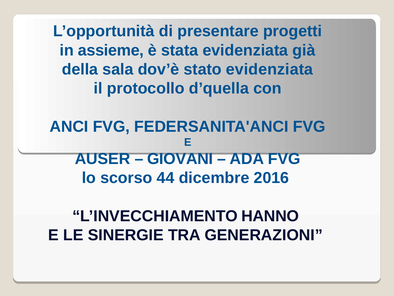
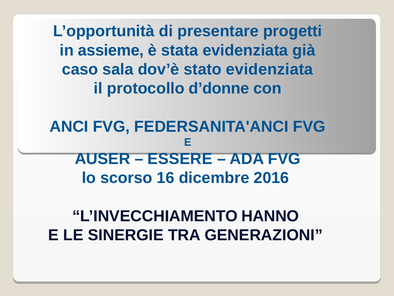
della: della -> caso
d’quella: d’quella -> d’donne
GIOVANI: GIOVANI -> ESSERE
44: 44 -> 16
